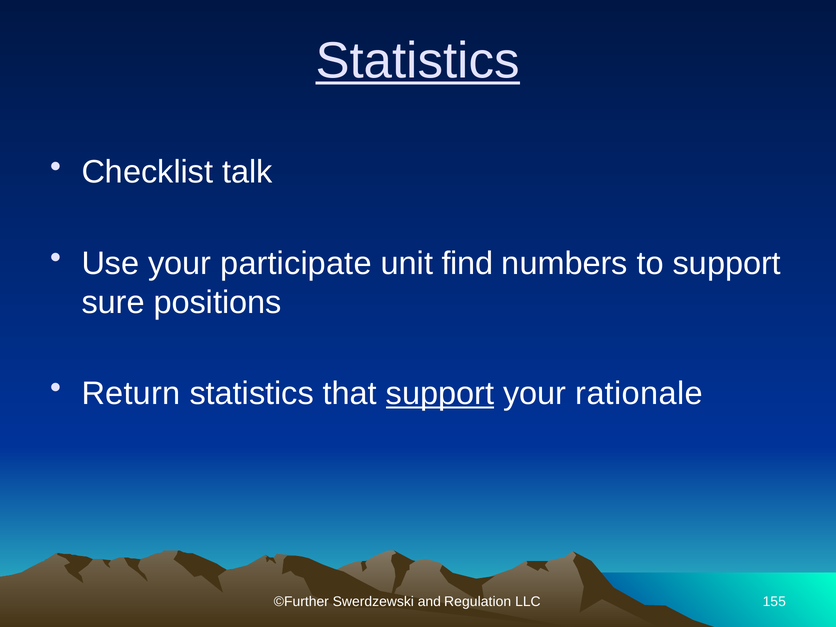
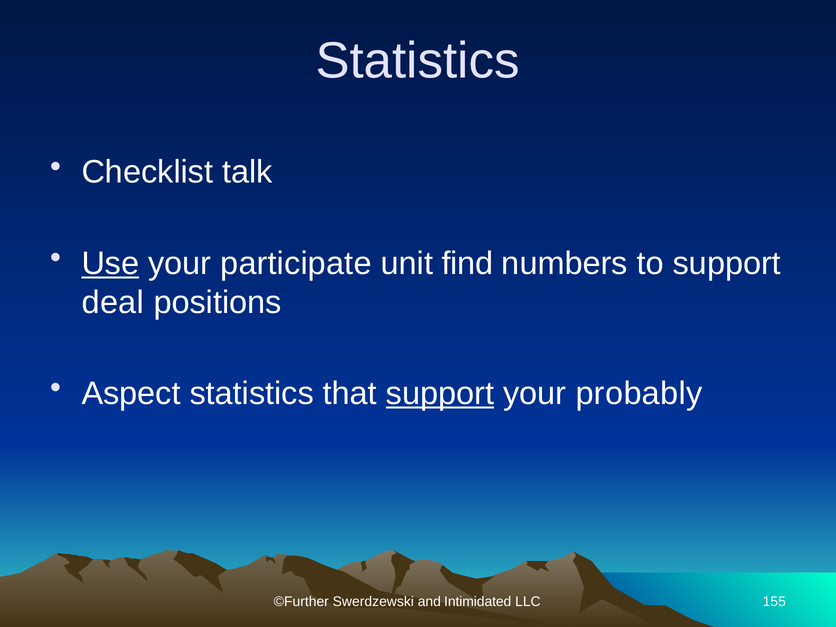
Statistics at (418, 61) underline: present -> none
Use underline: none -> present
sure: sure -> deal
Return: Return -> Aspect
rationale: rationale -> probably
Regulation: Regulation -> Intimidated
